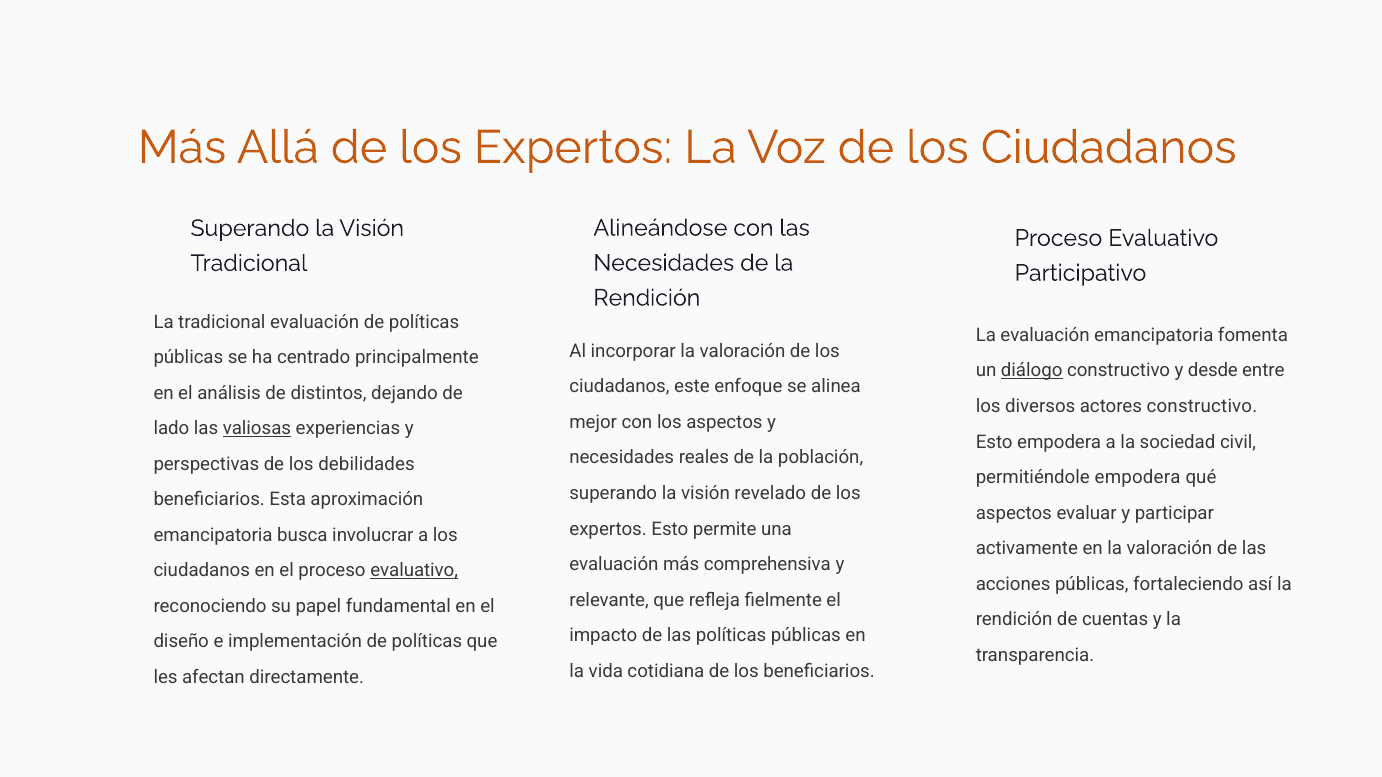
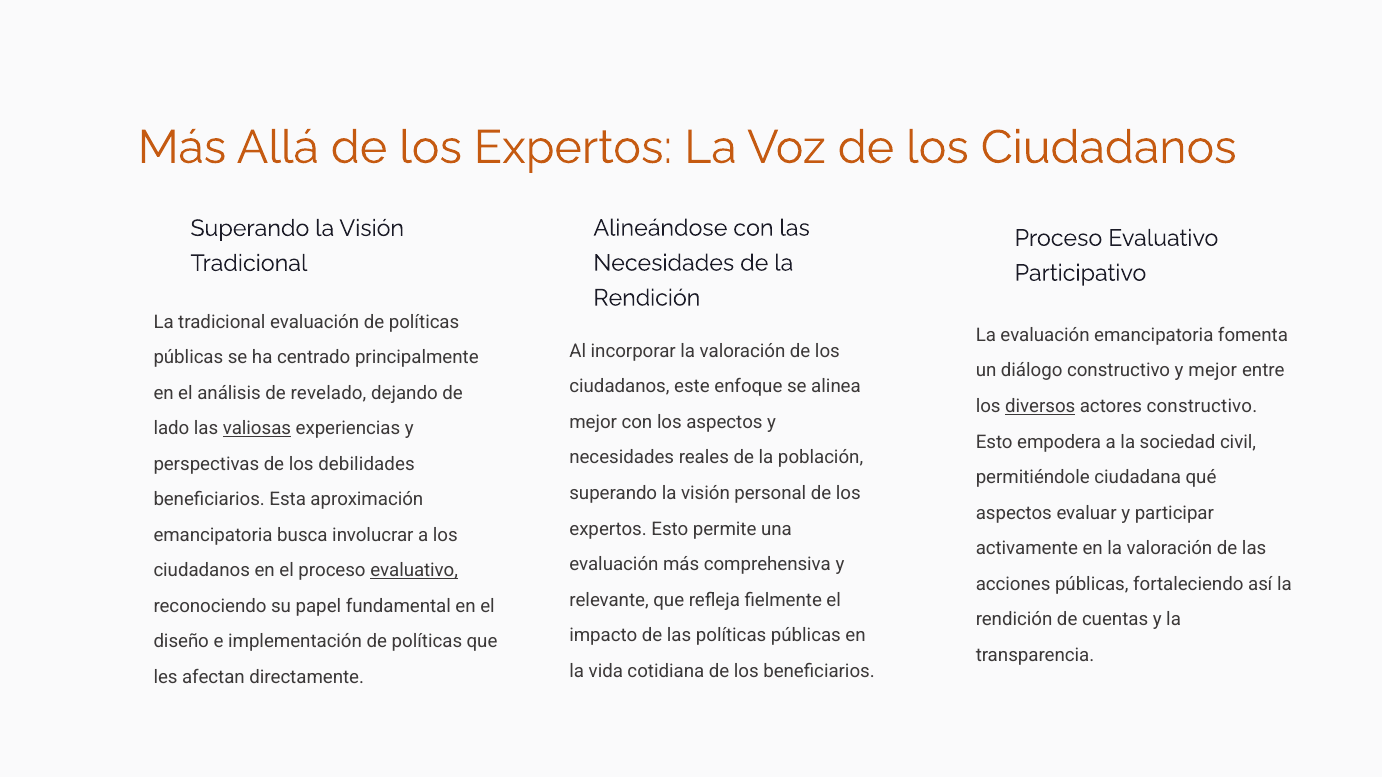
diálogo underline: present -> none
y desde: desde -> mejor
distintos: distintos -> revelado
diversos underline: none -> present
permitiéndole empodera: empodera -> ciudadana
revelado: revelado -> personal
